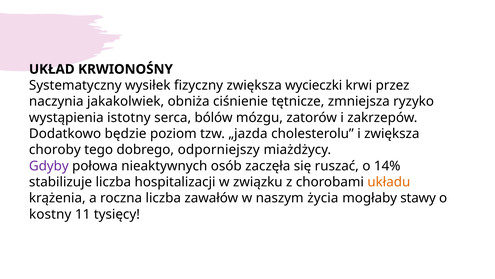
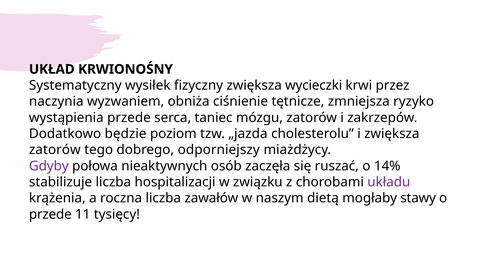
jakakolwiek: jakakolwiek -> wyzwaniem
wystąpienia istotny: istotny -> przede
bólów: bólów -> taniec
choroby at (55, 150): choroby -> zatorów
układu colour: orange -> purple
życia: życia -> dietą
kostny at (50, 214): kostny -> przede
